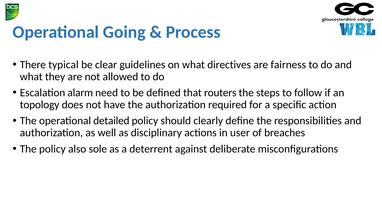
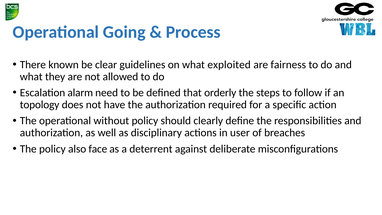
typical: typical -> known
directives: directives -> exploited
routers: routers -> orderly
detailed: detailed -> without
sole: sole -> face
